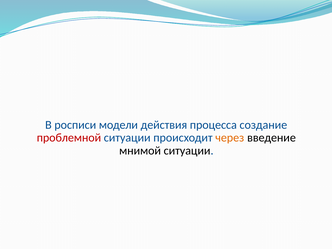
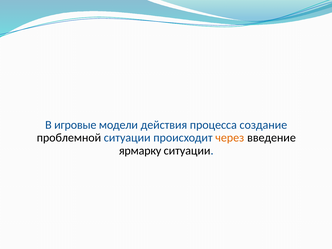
росписи: росписи -> игровые
проблемной colour: red -> black
мнимой: мнимой -> ярмарку
